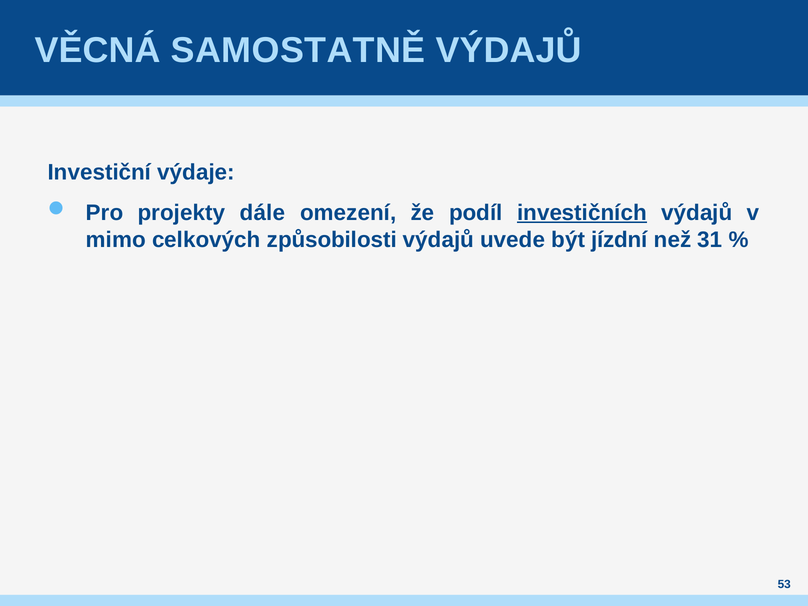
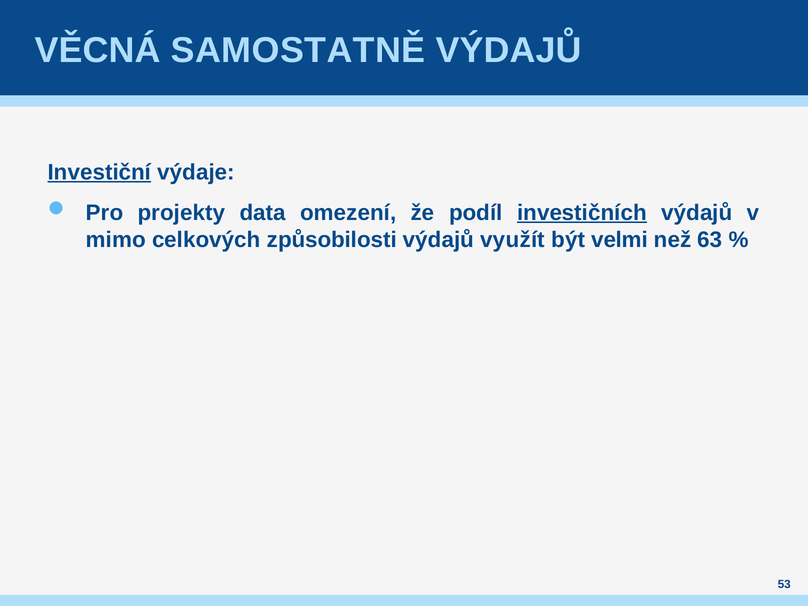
Investiční underline: none -> present
dále: dále -> data
uvede: uvede -> využít
jízdní: jízdní -> velmi
31: 31 -> 63
